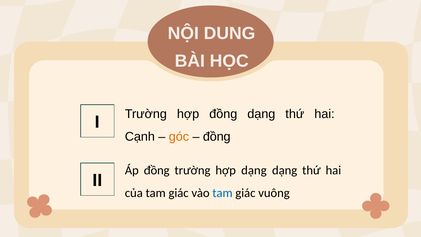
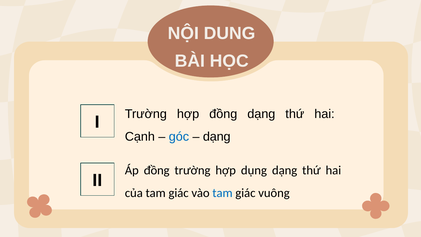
góc colour: orange -> blue
đồng at (217, 137): đồng -> dạng
hợp dạng: dạng -> dụng
